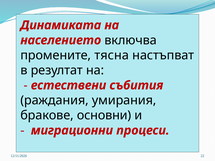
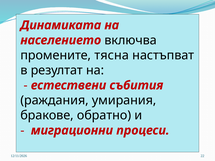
основни: основни -> обратно
